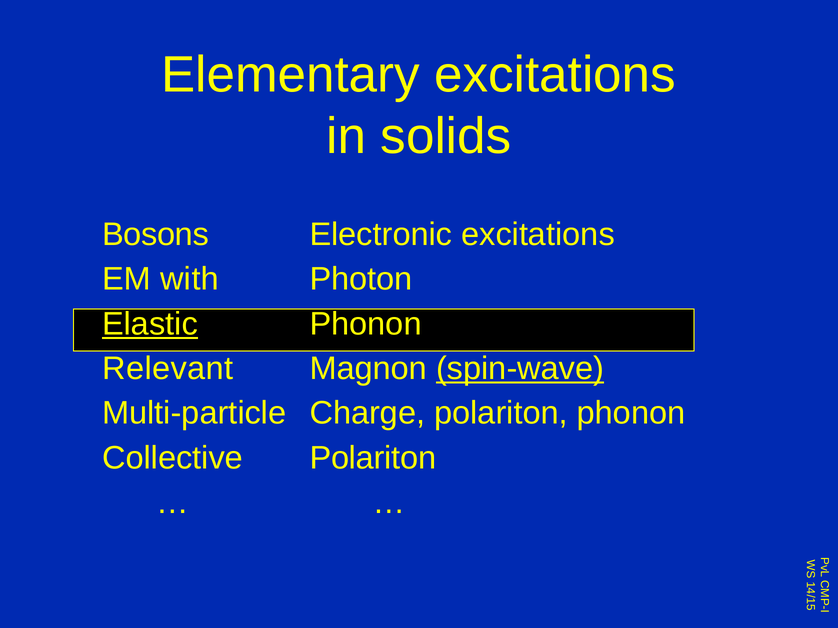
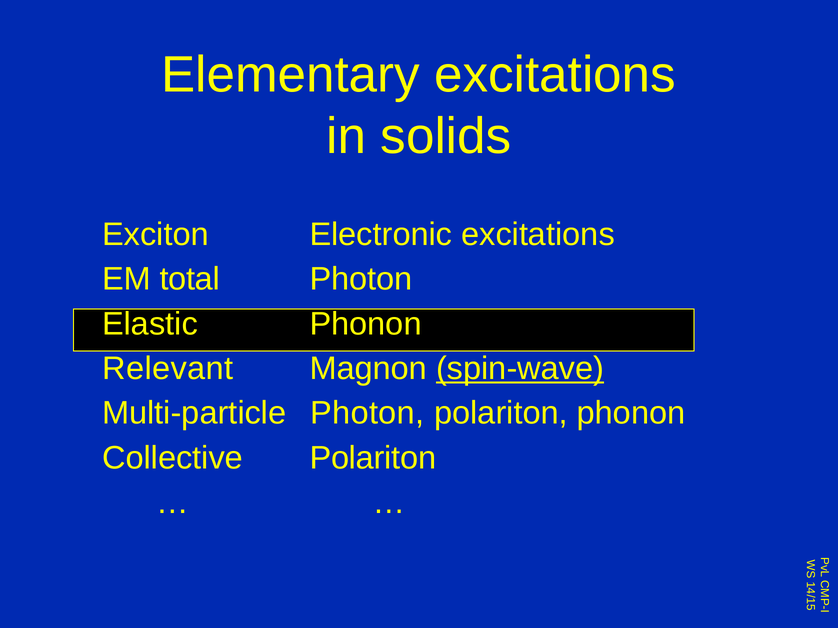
Bosons: Bosons -> Exciton
with: with -> total
Elastic underline: present -> none
Multi-particle Charge: Charge -> Photon
